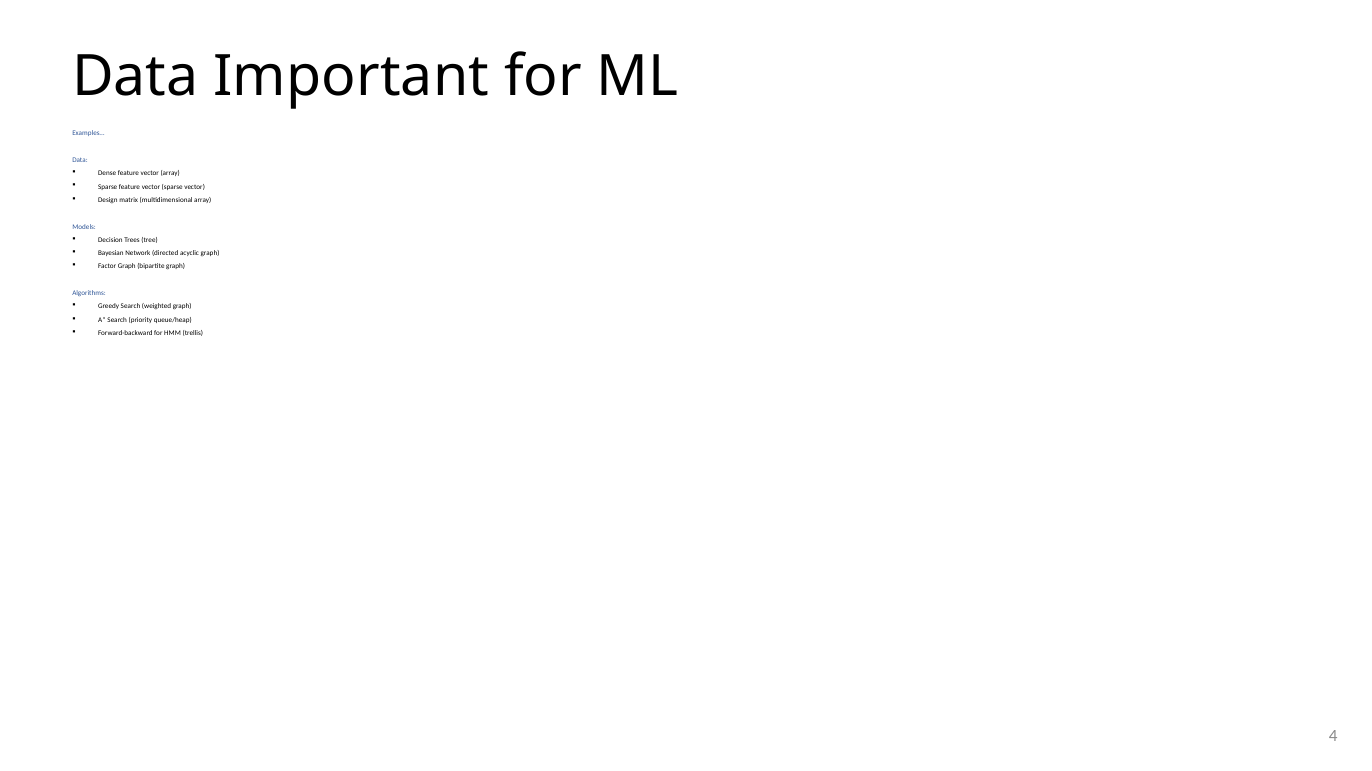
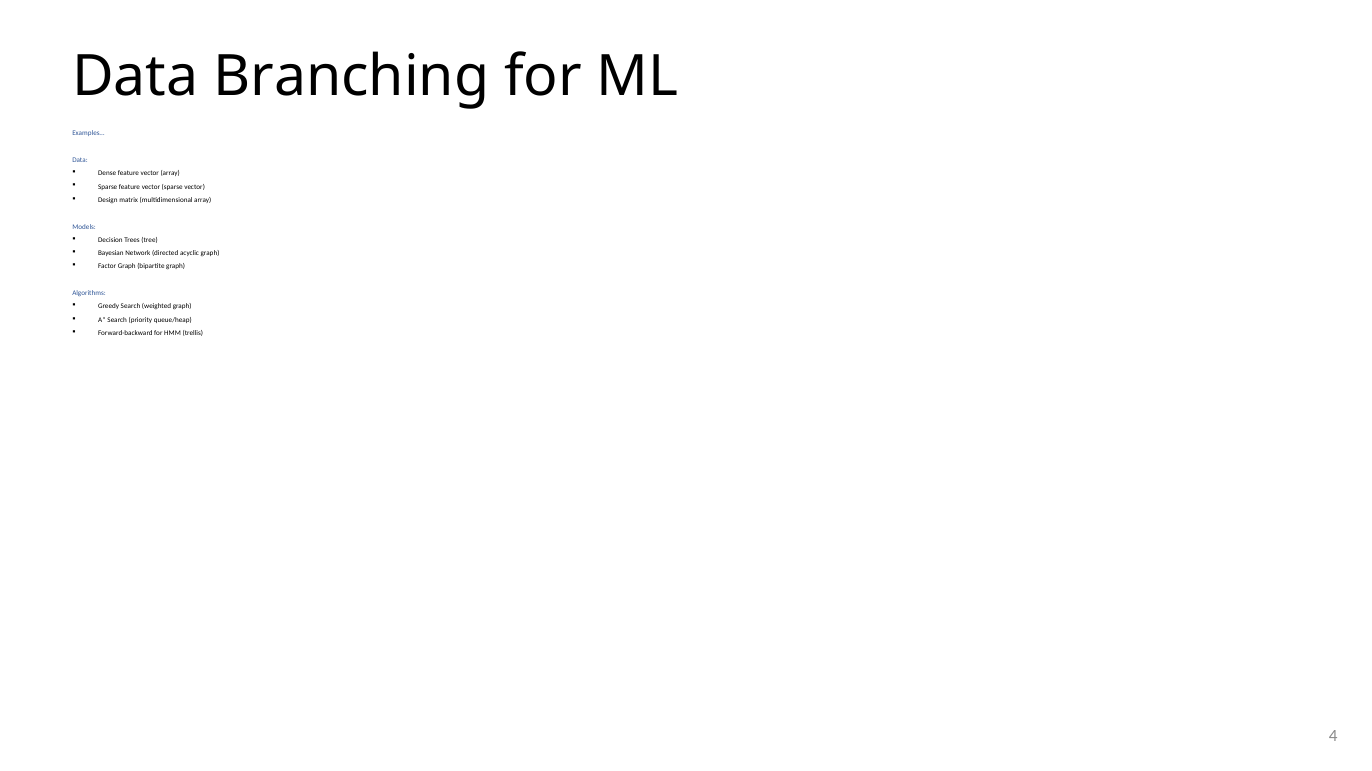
Important: Important -> Branching
